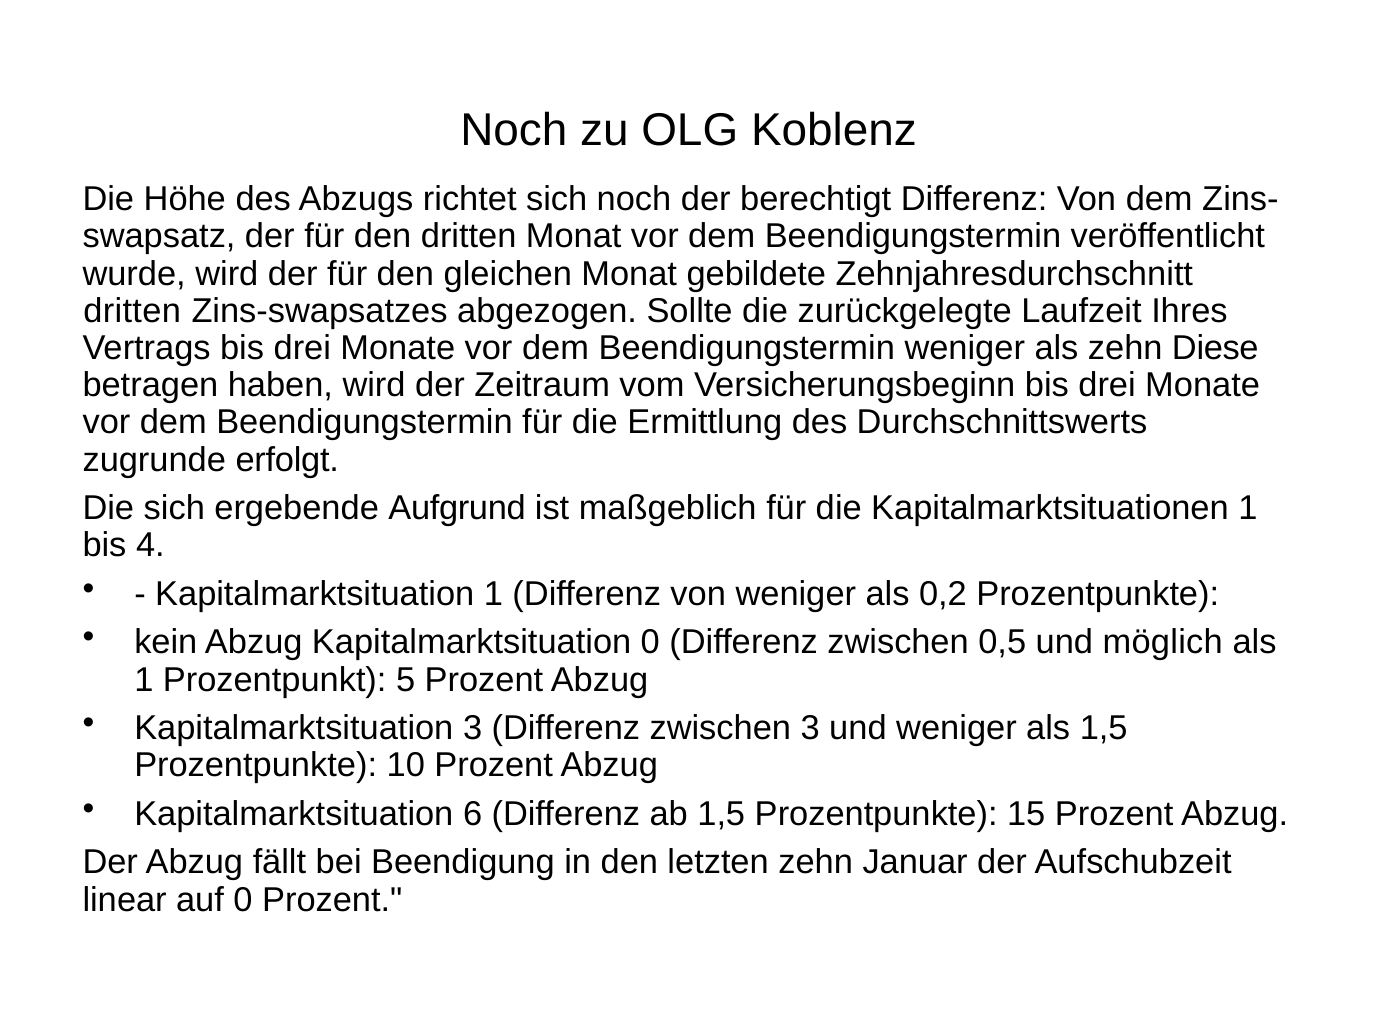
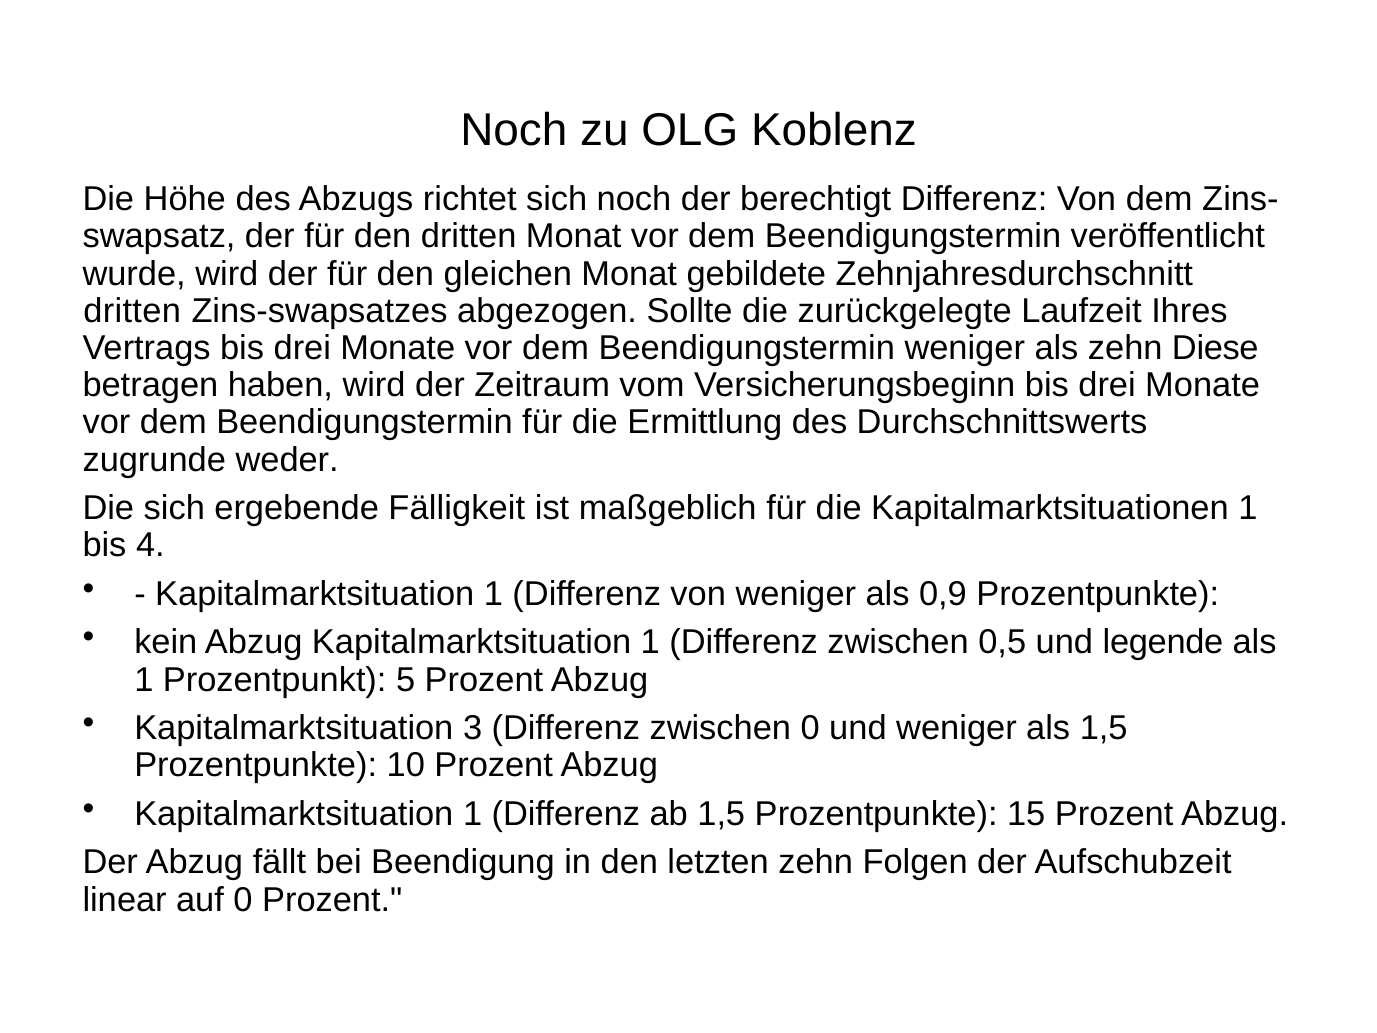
erfolgt: erfolgt -> weder
Aufgrund: Aufgrund -> Fälligkeit
0,2: 0,2 -> 0,9
Abzug Kapitalmarktsituation 0: 0 -> 1
möglich: möglich -> legende
zwischen 3: 3 -> 0
6 at (473, 814): 6 -> 1
Januar: Januar -> Folgen
